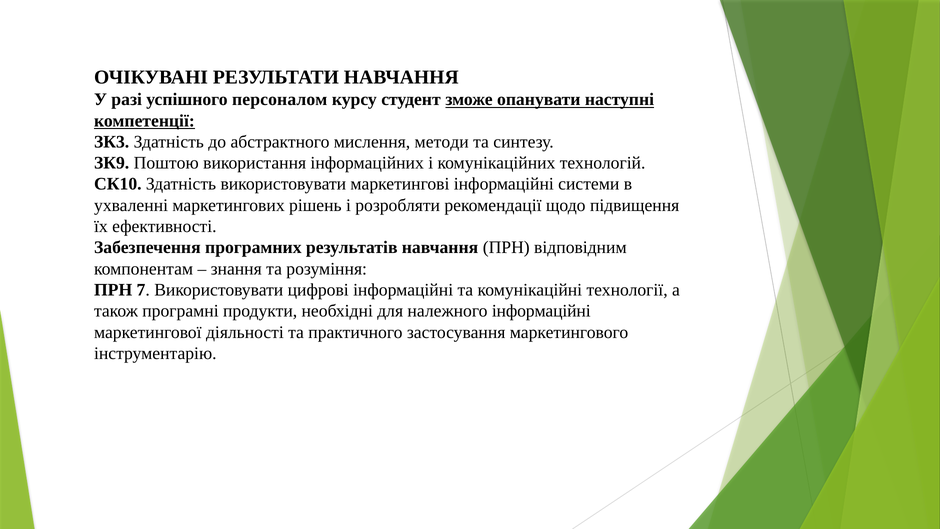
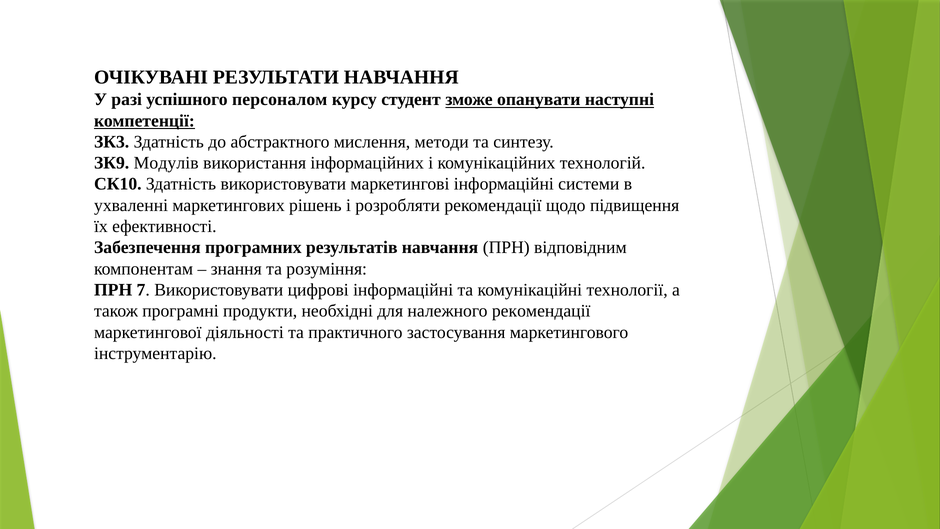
Поштою: Поштою -> Модулів
належного інформаційні: інформаційні -> рекомендації
